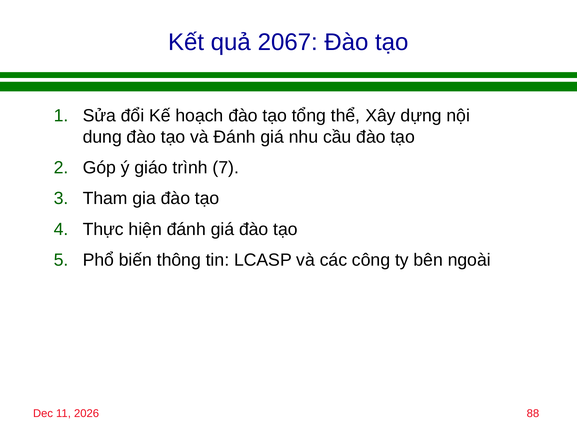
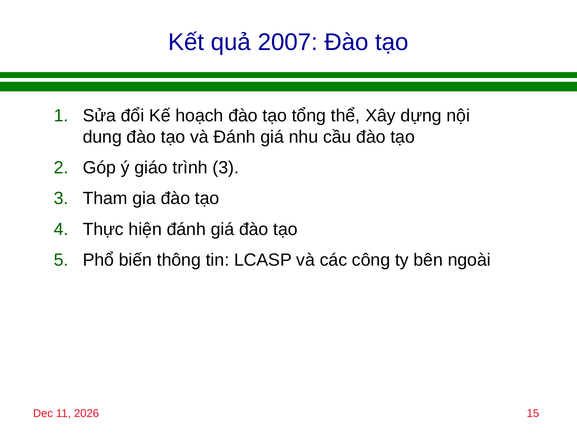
2067: 2067 -> 2007
trình 7: 7 -> 3
88: 88 -> 15
